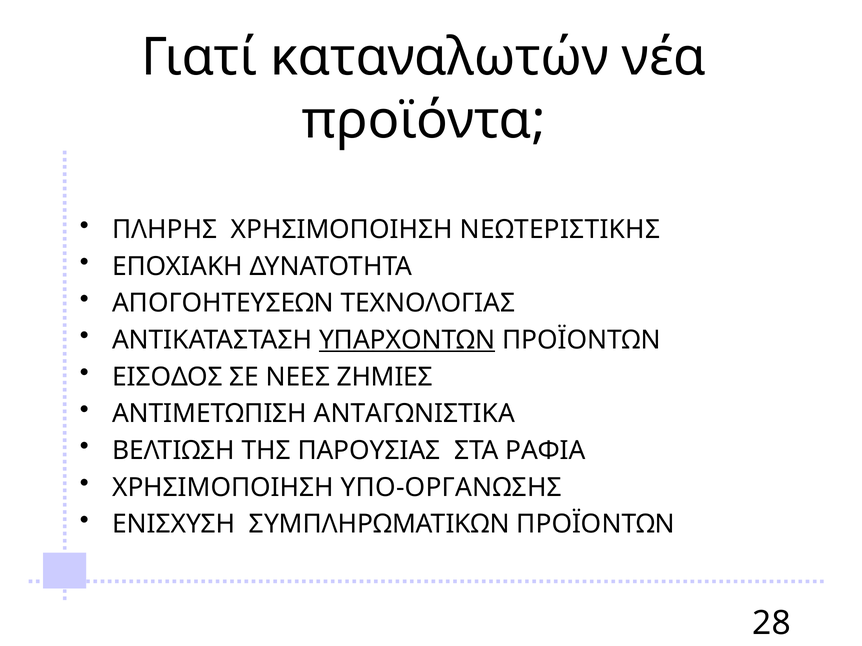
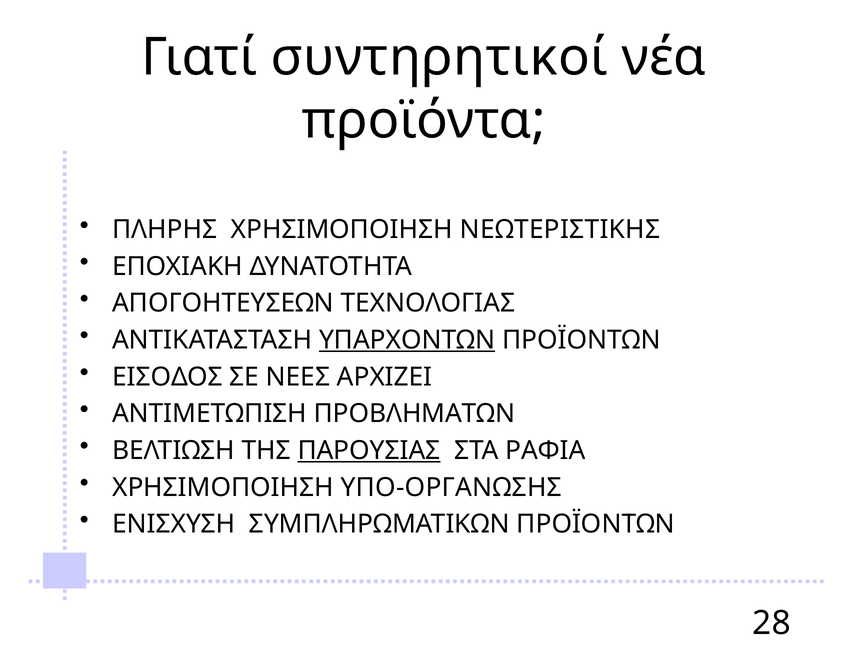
καταναλωτών: καταναλωτών -> συντηρητικοί
ΖΗΜΙΕΣ: ΖΗΜΙΕΣ -> ΑΡΧΙΖΕΙ
ΑΝΤΑΓΩΝΙΣΤΙΚΑ: ΑΝΤΑΓΩΝΙΣΤΙΚΑ -> ΠΡΟΒΛΗΜΑΤΩΝ
ΠΑΡΟΥΣΙΑΣ underline: none -> present
